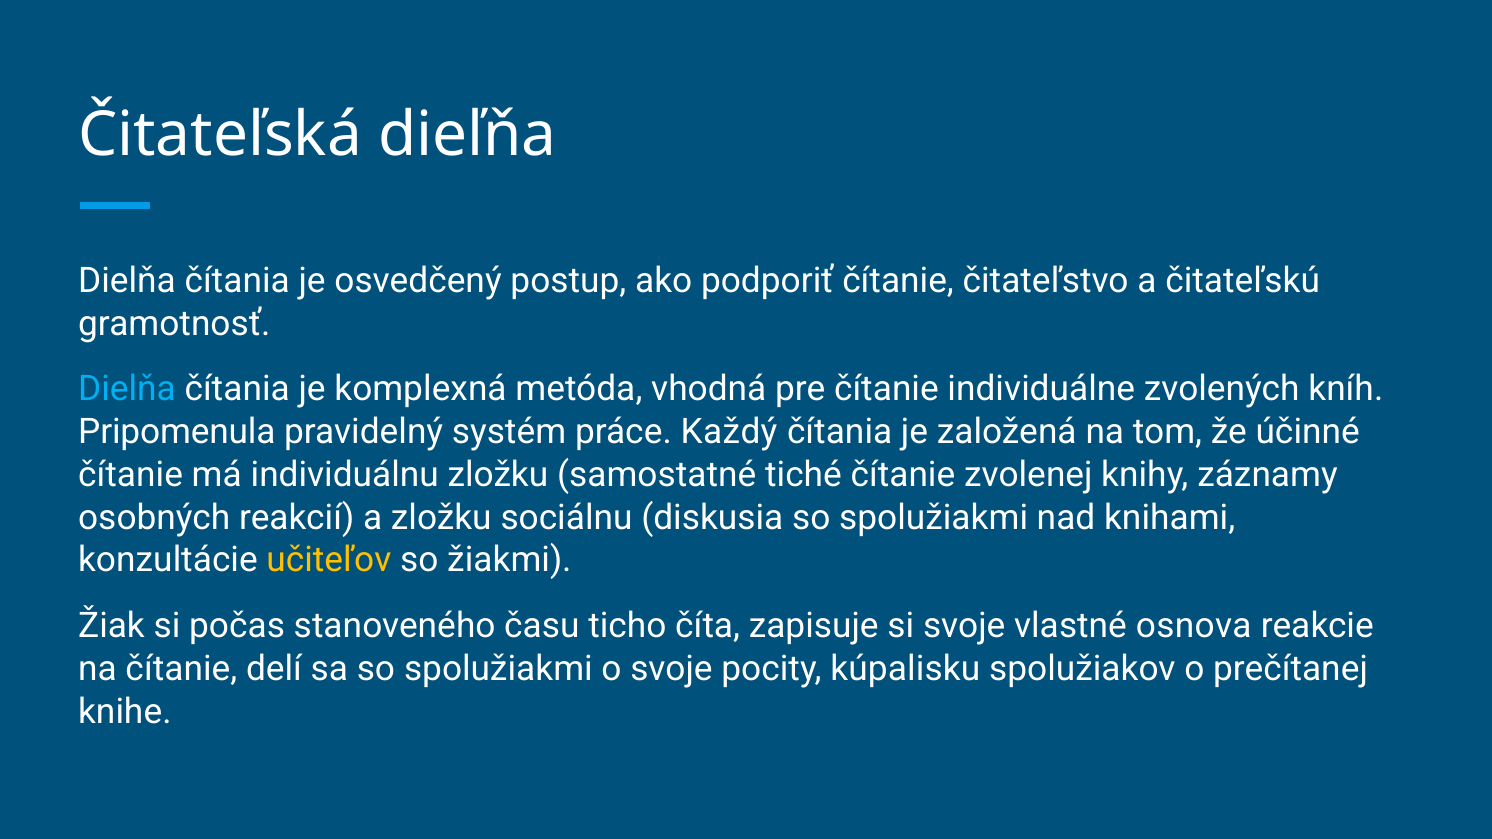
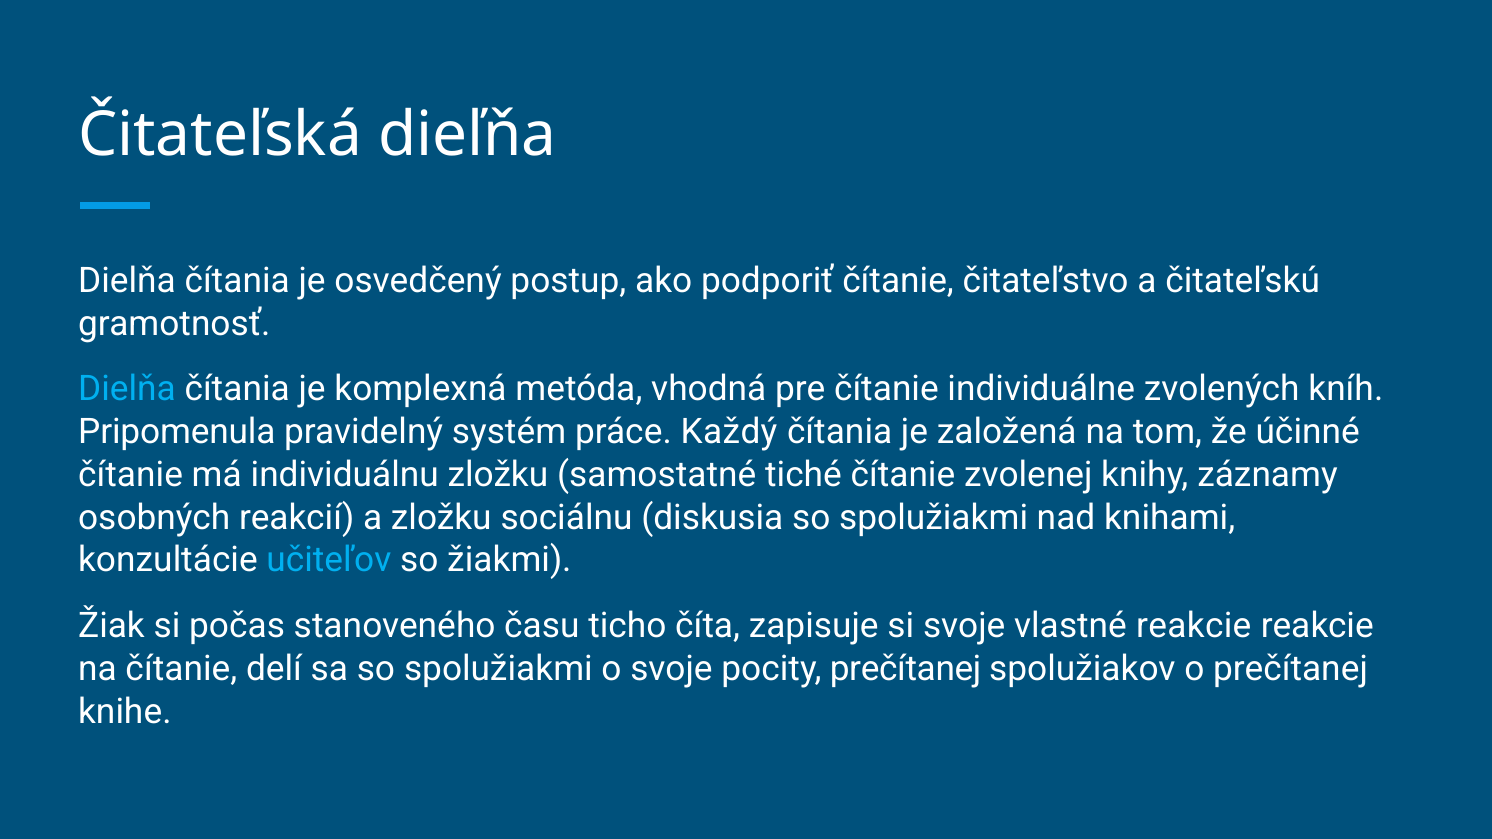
učiteľov colour: yellow -> light blue
vlastné osnova: osnova -> reakcie
pocity kúpalisku: kúpalisku -> prečítanej
